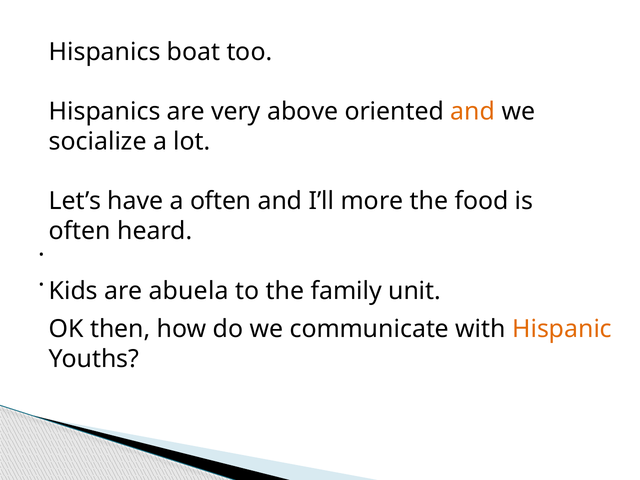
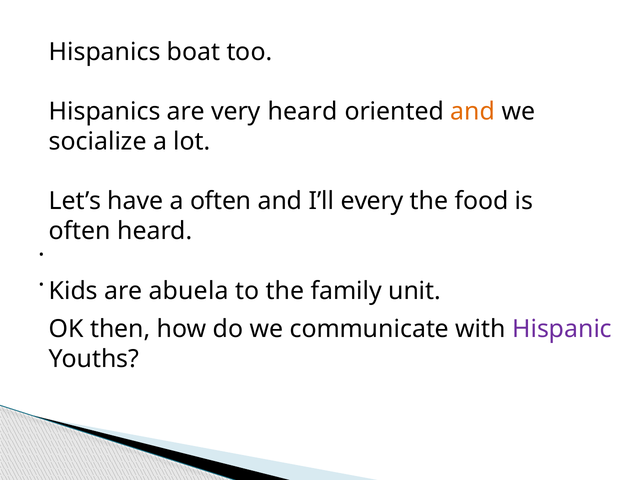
very above: above -> heard
more: more -> every
Hispanic colour: orange -> purple
